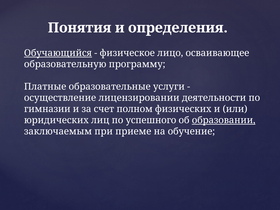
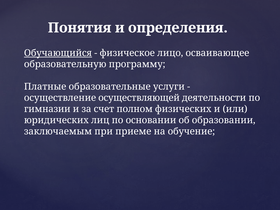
лицензировании: лицензировании -> осуществляющей
успешного: успешного -> основании
образовании underline: present -> none
